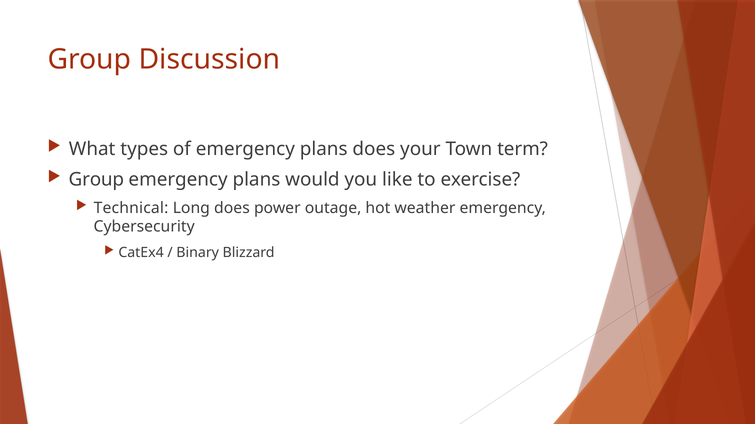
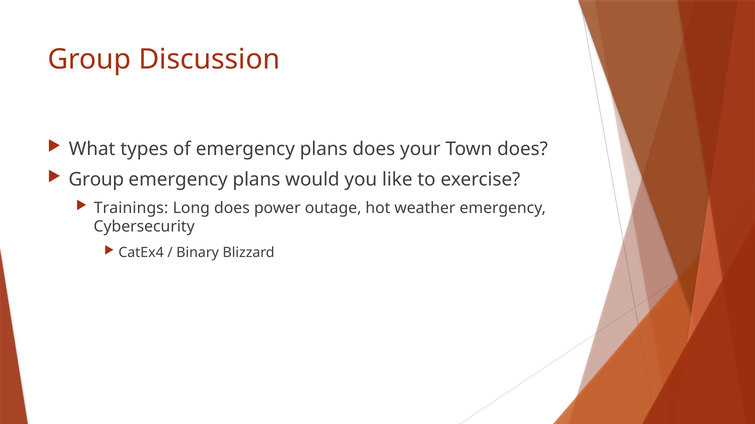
Town term: term -> does
Technical: Technical -> Trainings
